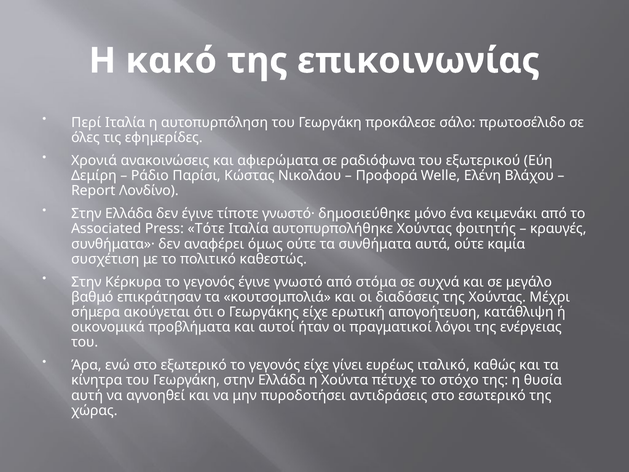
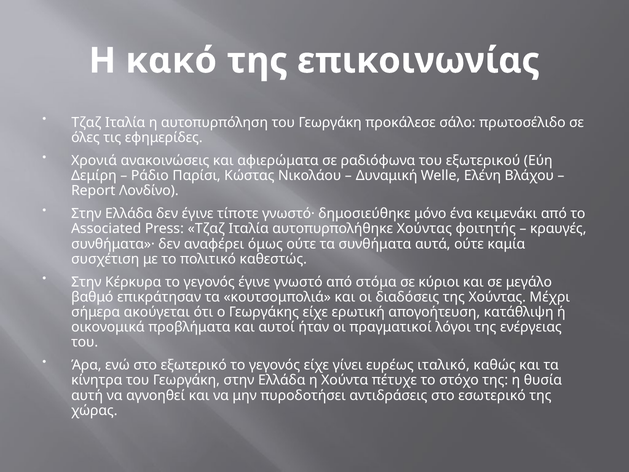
Περί at (86, 123): Περί -> Τζαζ
Προφορά: Προφορά -> Δυναμική
Press Τότε: Τότε -> Τζαζ
συχνά: συχνά -> κύριοι
